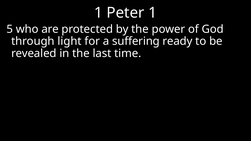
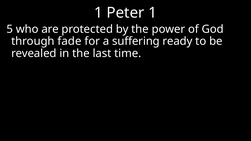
light: light -> fade
